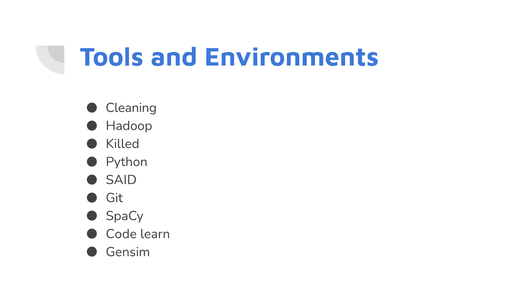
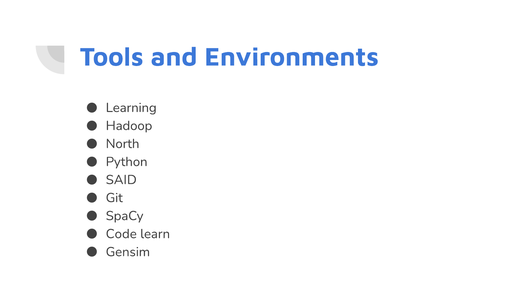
Cleaning: Cleaning -> Learning
Killed: Killed -> North
